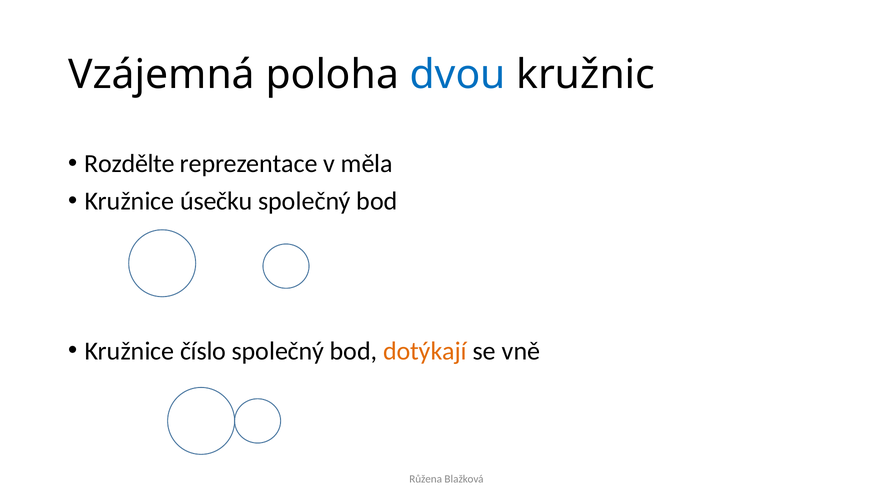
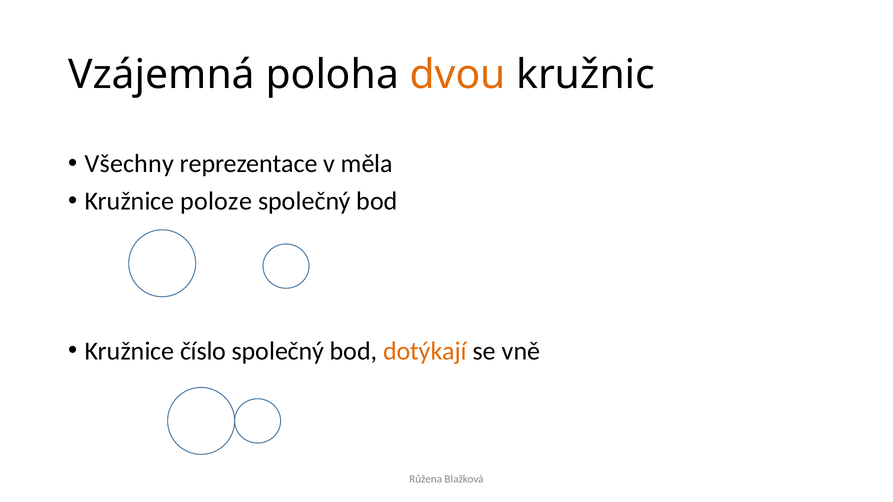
dvou colour: blue -> orange
Rozdělte: Rozdělte -> Všechny
úsečku: úsečku -> poloze
